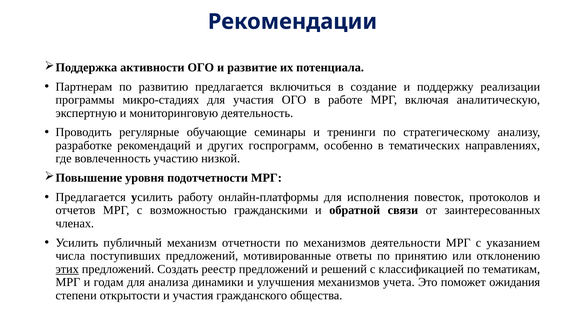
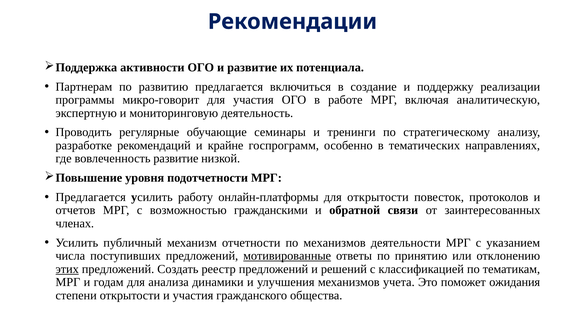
микро-стадиях: микро-стадиях -> микро-говорит
других: других -> крайне
вовлеченность участию: участию -> развитие
для исполнения: исполнения -> открытости
мотивированные underline: none -> present
